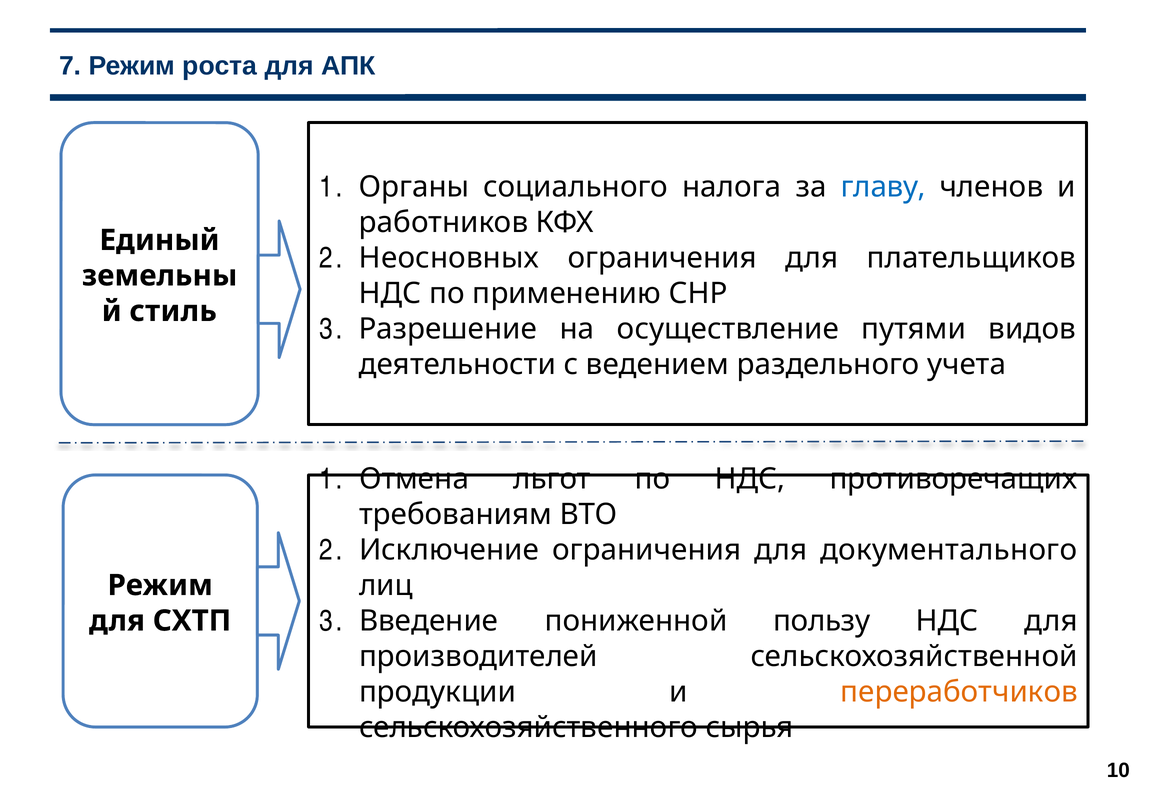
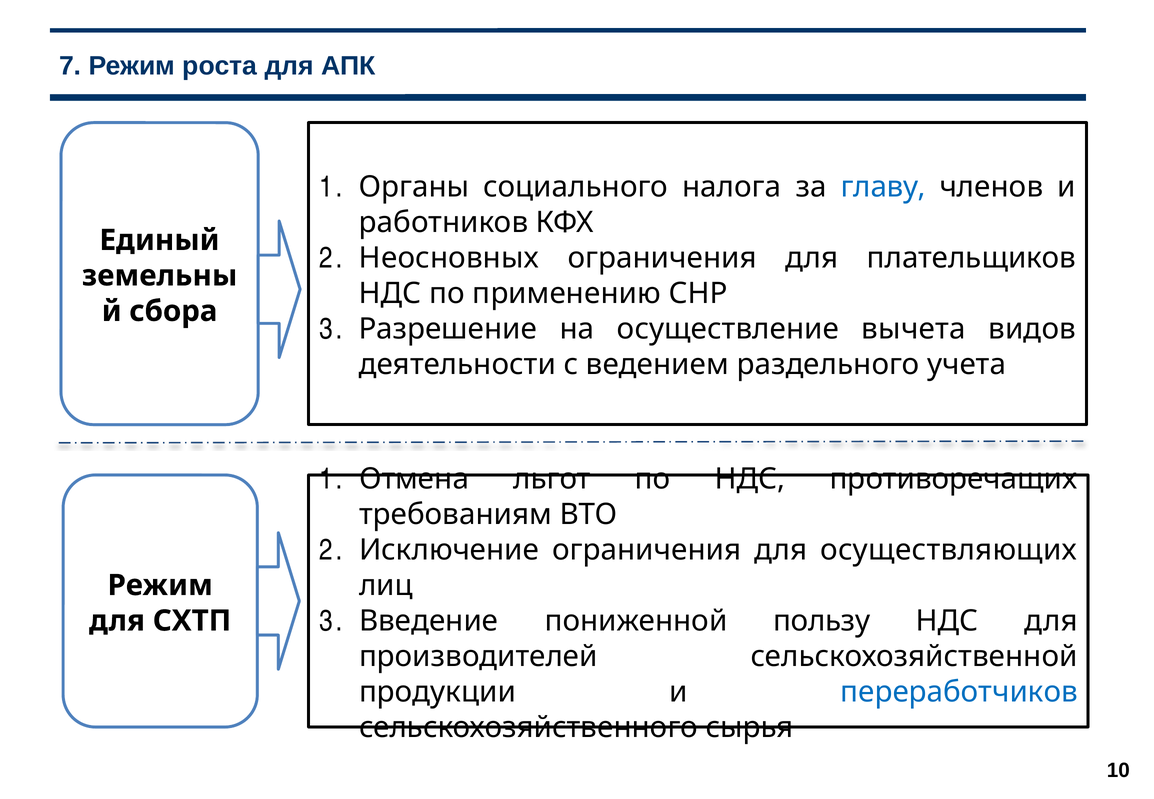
стиль: стиль -> сбора
путями: путями -> вычета
документального: документального -> осуществляющих
переработчиков colour: orange -> blue
